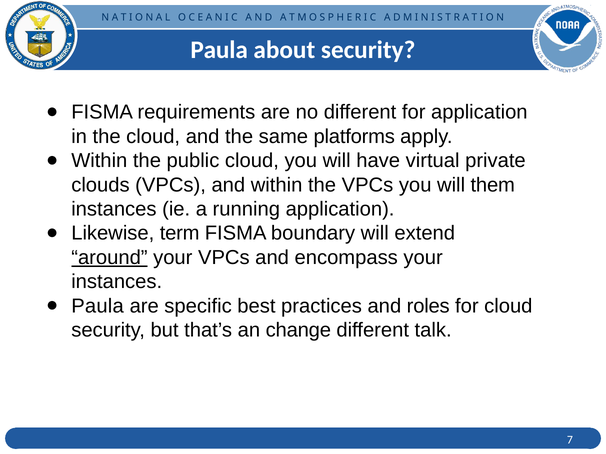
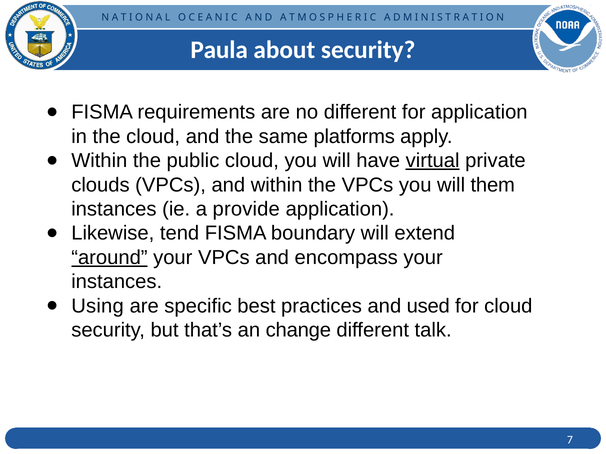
virtual underline: none -> present
running: running -> provide
term: term -> tend
Paula at (98, 306): Paula -> Using
roles: roles -> used
